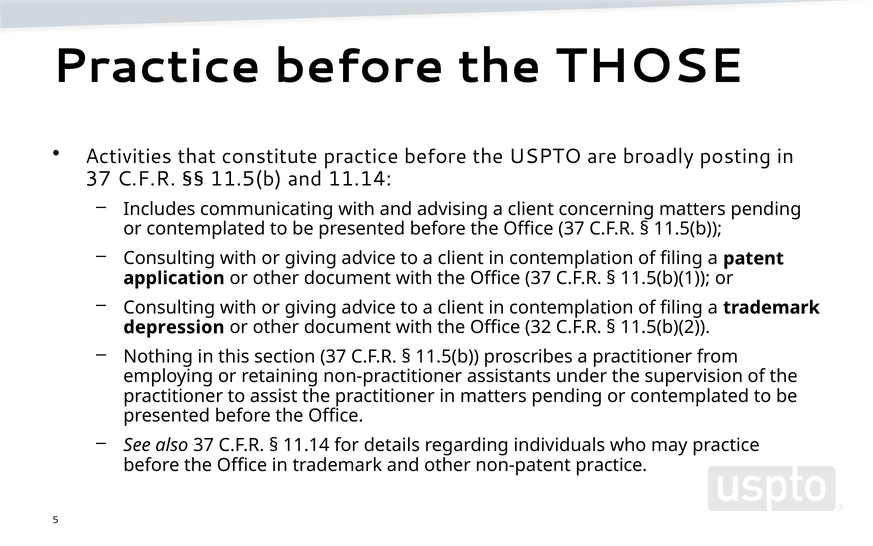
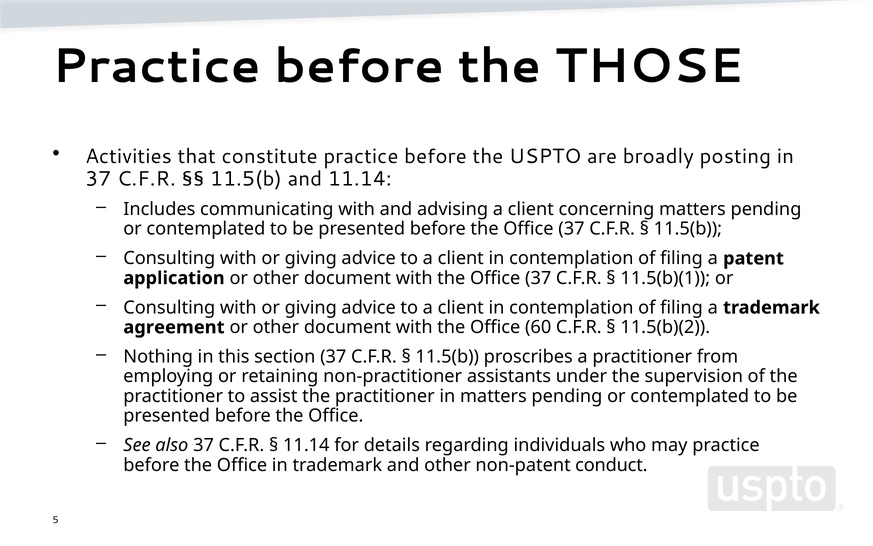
depression: depression -> agreement
32: 32 -> 60
non-patent practice: practice -> conduct
